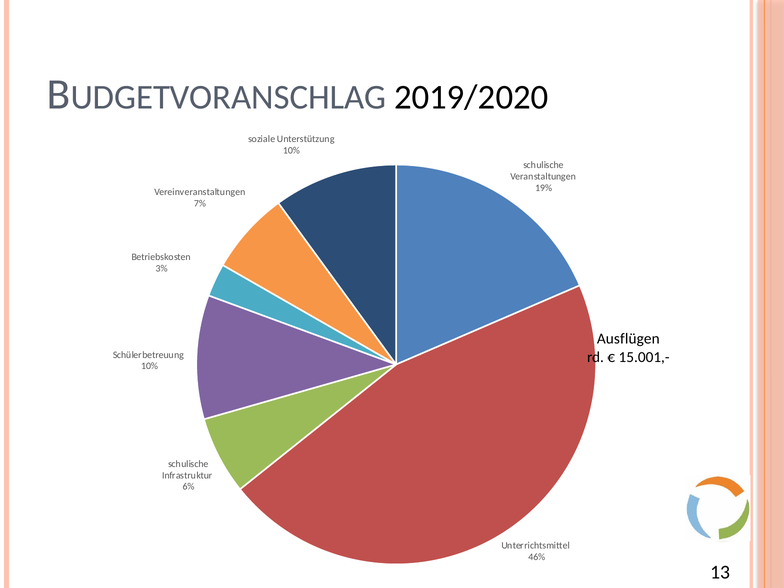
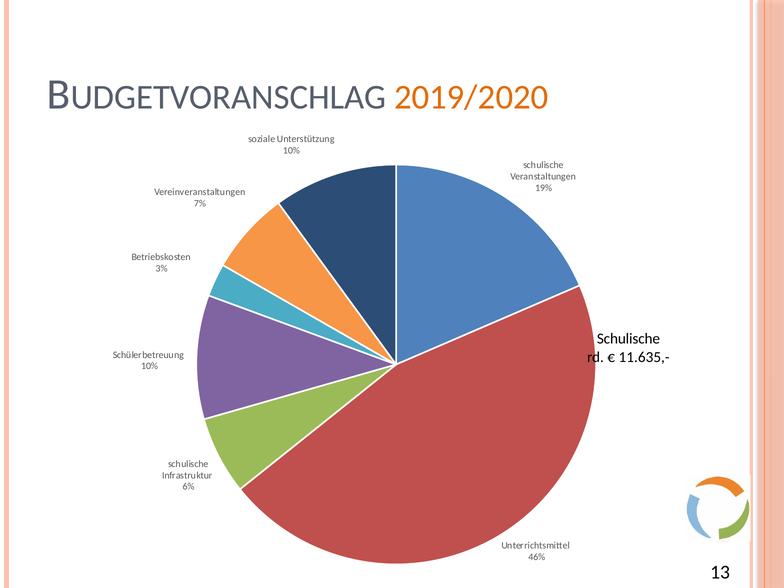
2019/2020 colour: black -> orange
Ausflügen at (628, 339): Ausflügen -> Schulische
15.001,-: 15.001,- -> 11.635,-
